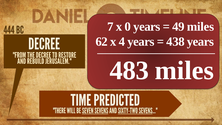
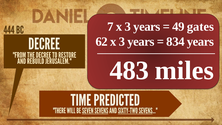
7 x 0: 0 -> 3
49 miles: miles -> gates
62 x 4: 4 -> 3
438: 438 -> 834
